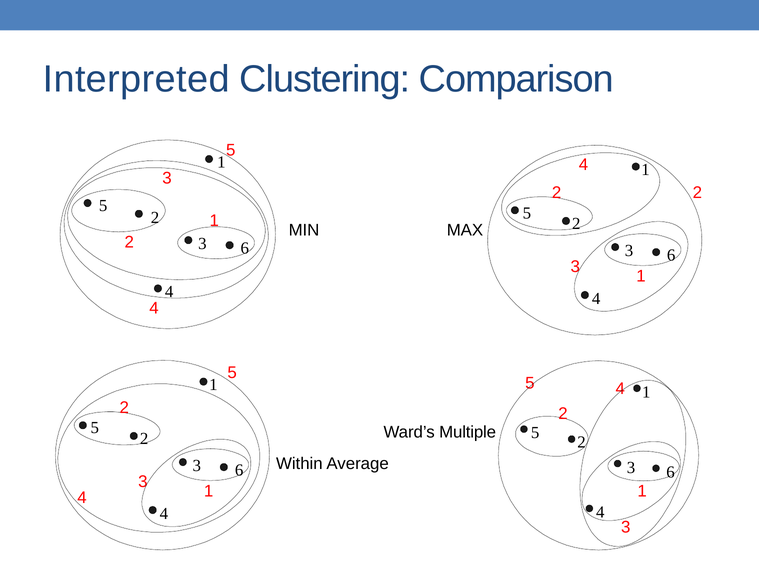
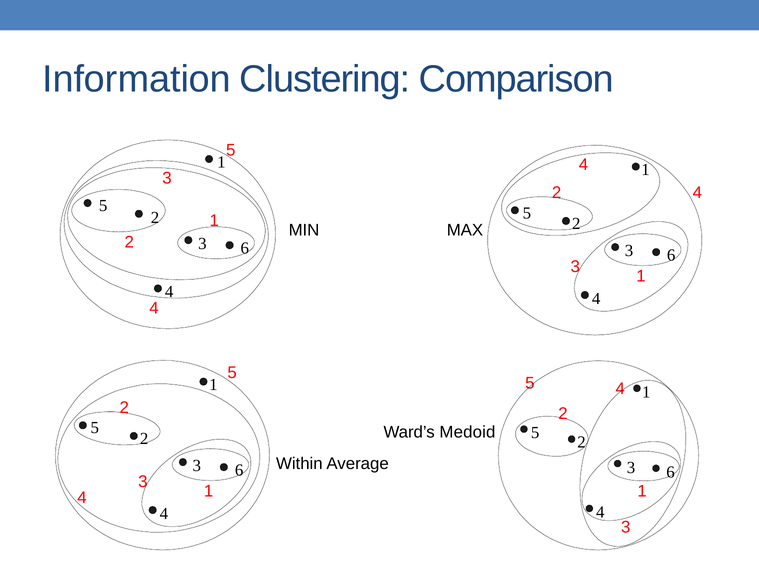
Interpreted: Interpreted -> Information
2 2: 2 -> 4
Multiple: Multiple -> Medoid
